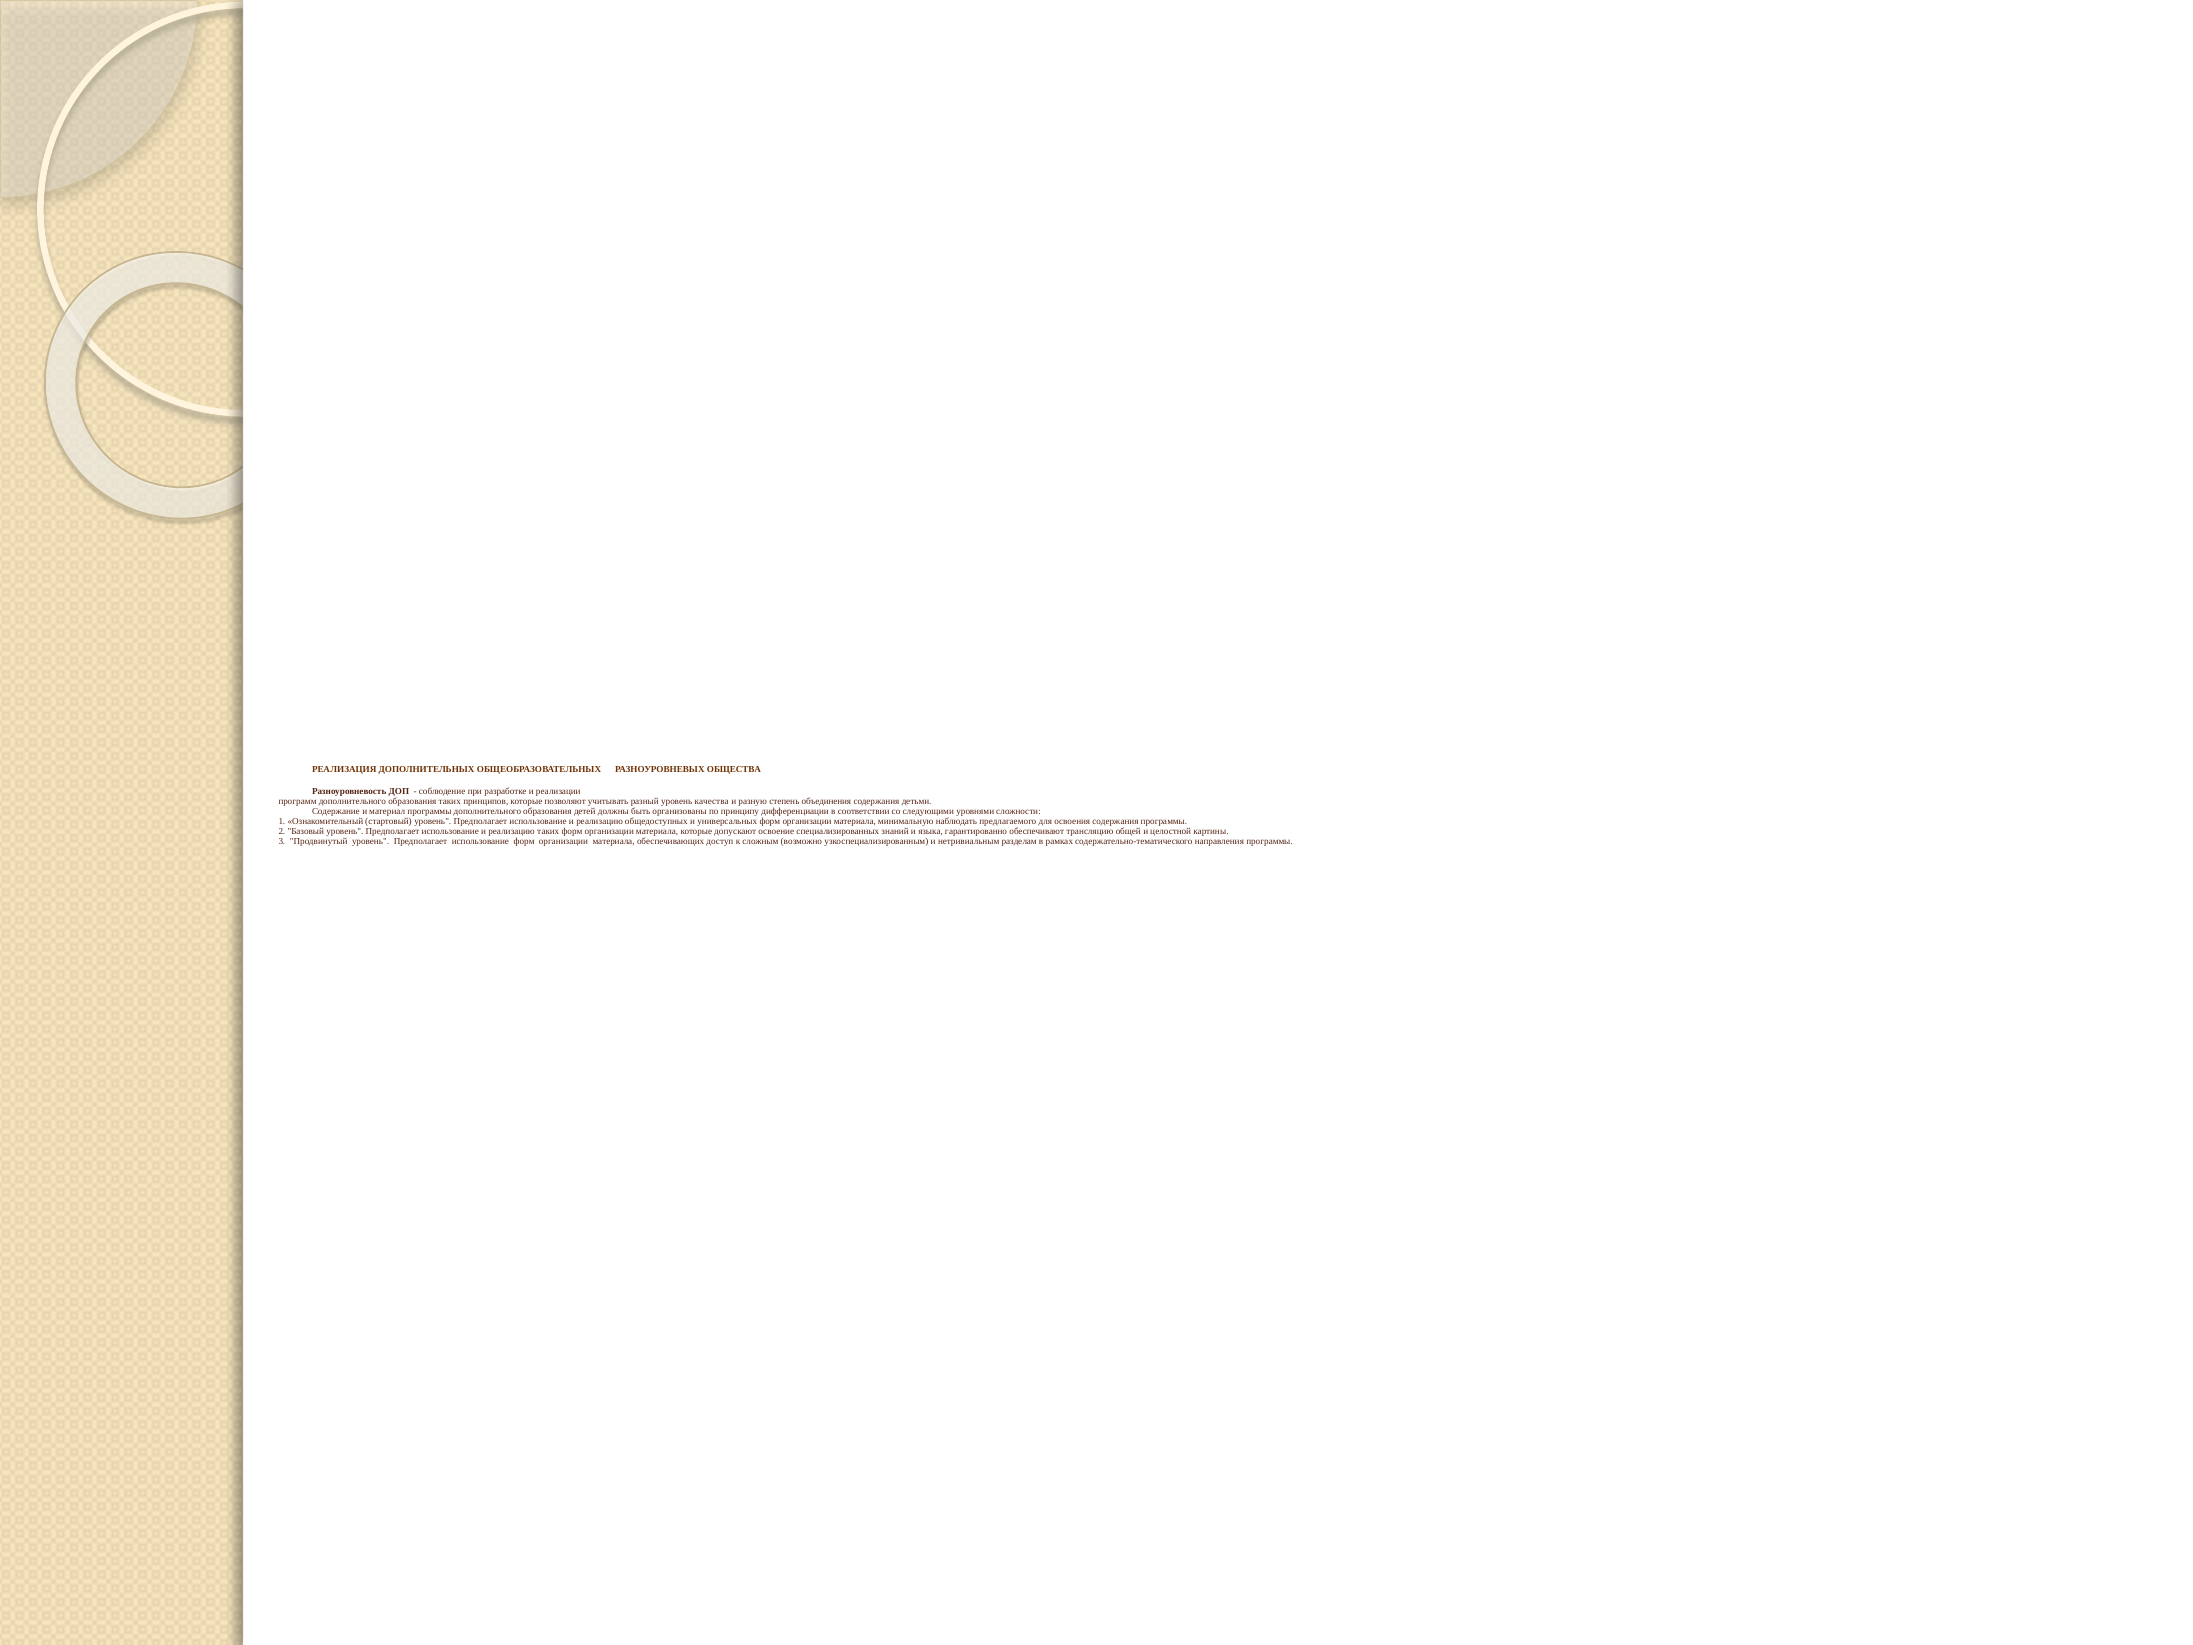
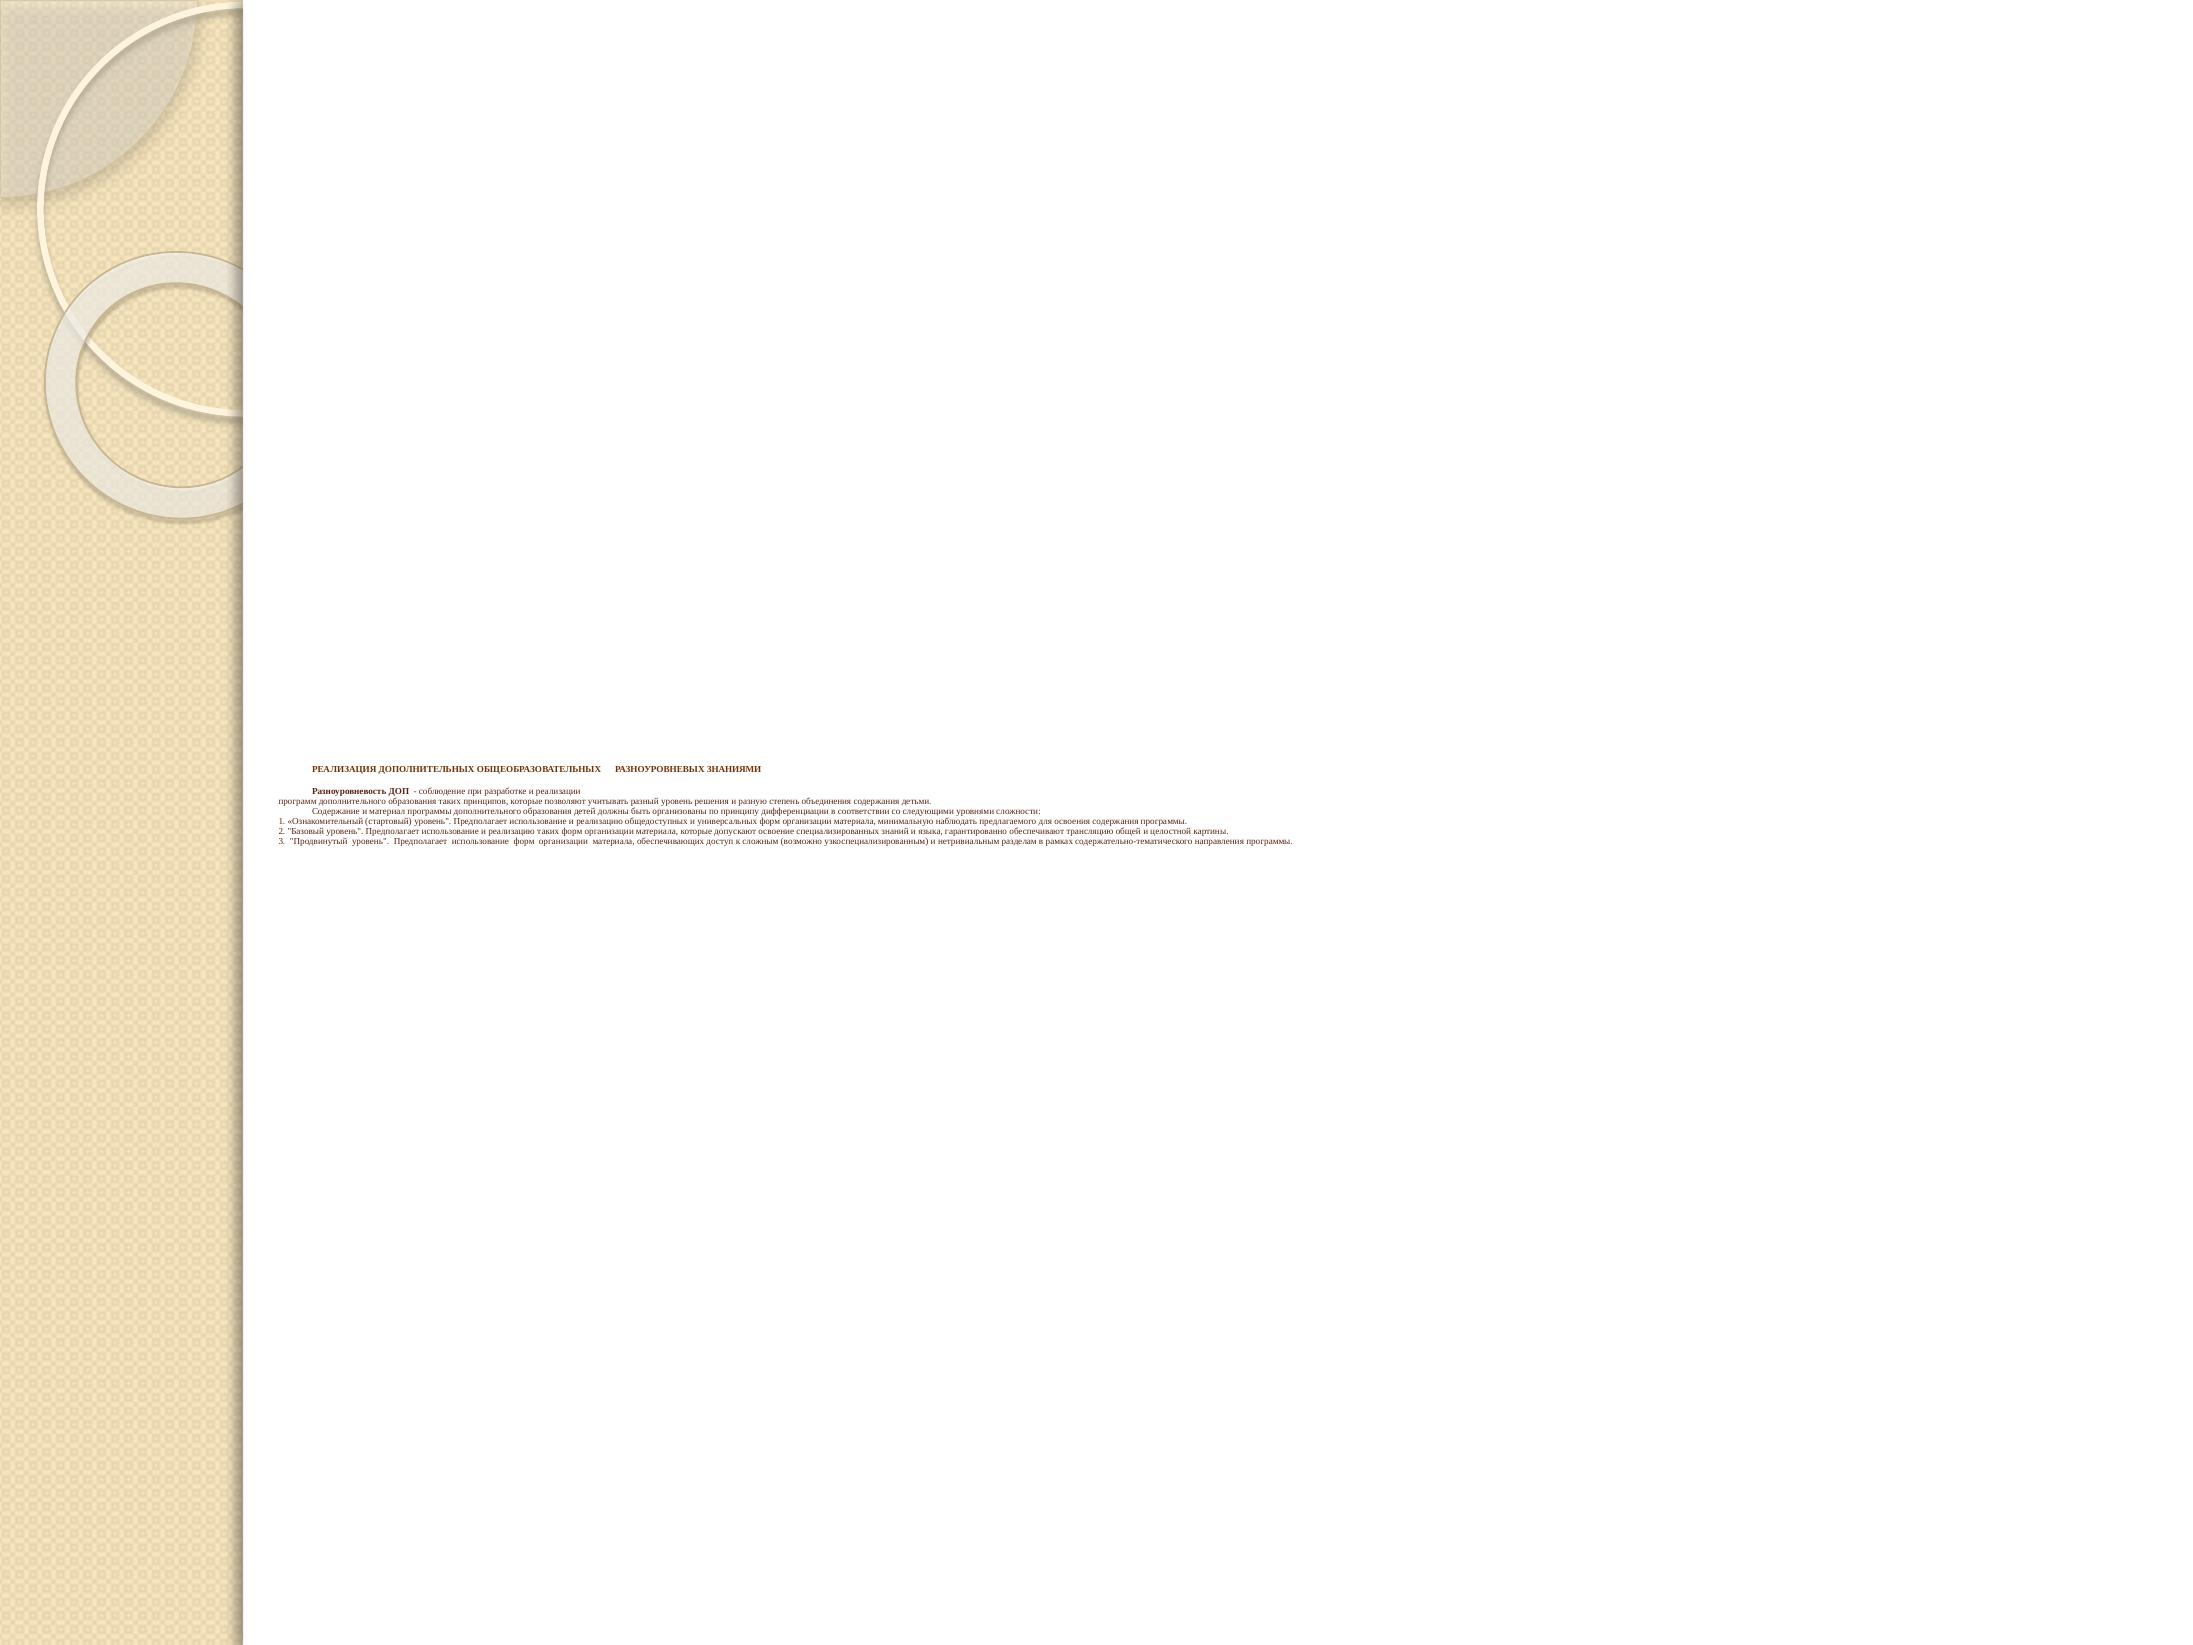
ОБЩЕСТВА: ОБЩЕСТВА -> ЗНАНИЯМИ
качества: качества -> решения
